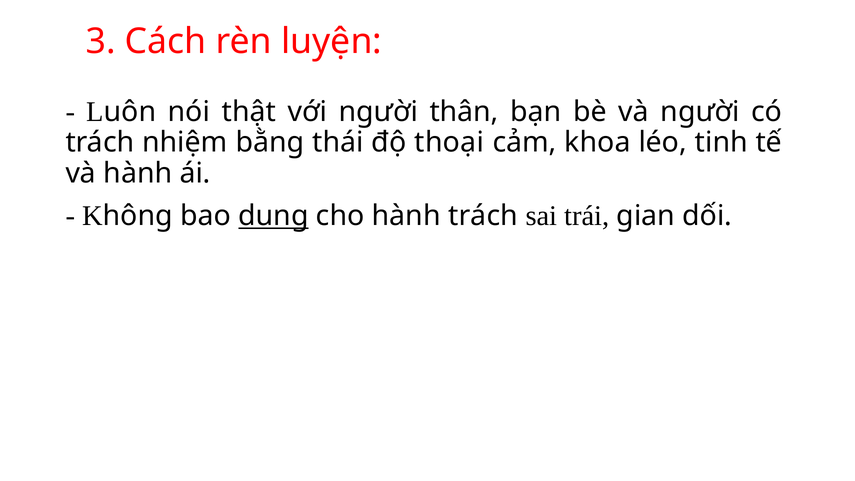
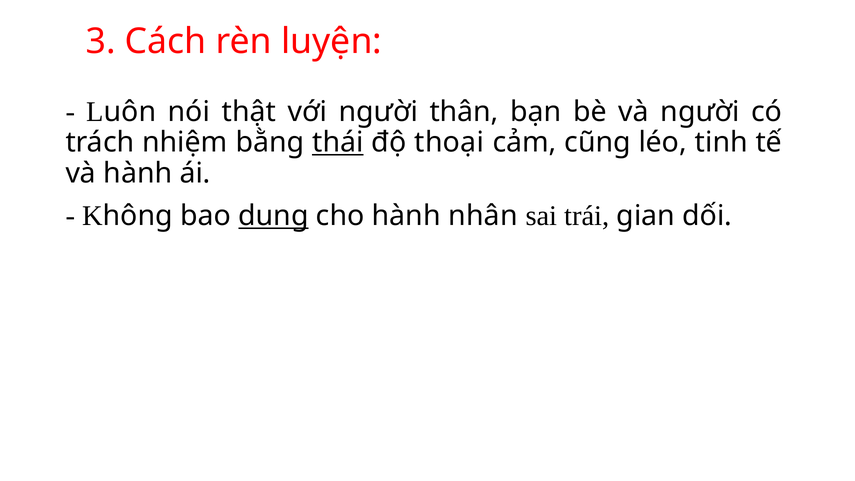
thái underline: none -> present
khoa: khoa -> cũng
hành trách: trách -> nhân
